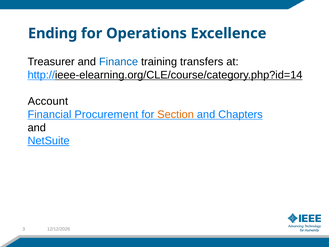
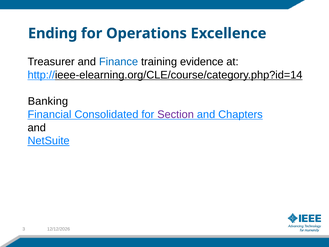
transfers: transfers -> evidence
Account: Account -> Banking
Procurement: Procurement -> Consolidated
Section colour: orange -> purple
